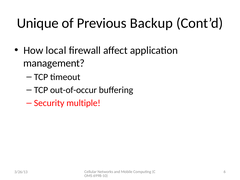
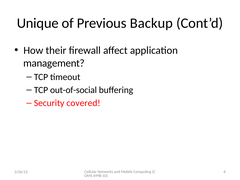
local: local -> their
out-of-occur: out-of-occur -> out-of-social
multiple: multiple -> covered
